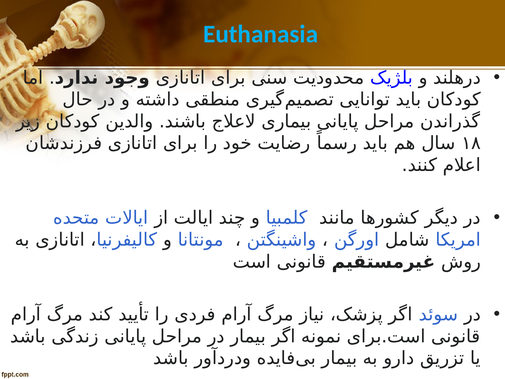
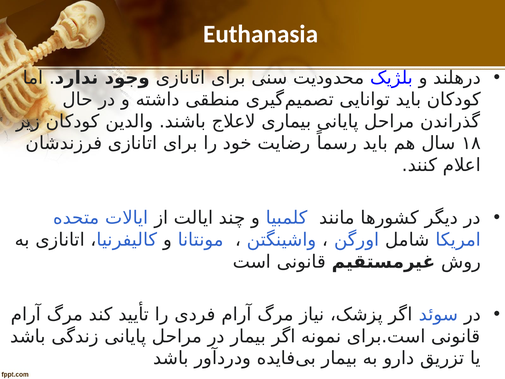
Euthanasia colour: light blue -> white
